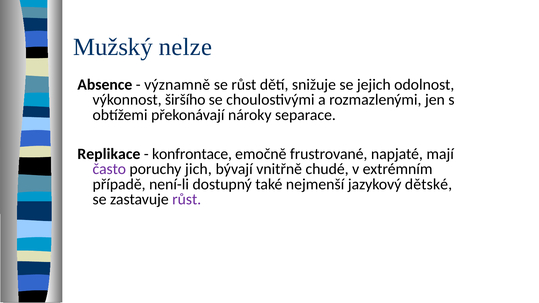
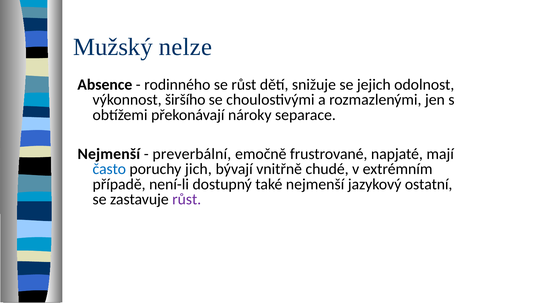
významně: významně -> rodinného
Replikace at (109, 154): Replikace -> Nejmenší
konfrontace: konfrontace -> preverbální
často colour: purple -> blue
dětské: dětské -> ostatní
